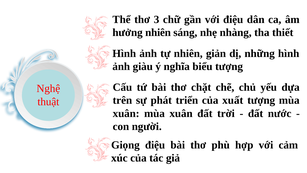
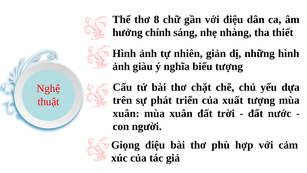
3: 3 -> 8
hưởng nhiên: nhiên -> chính
